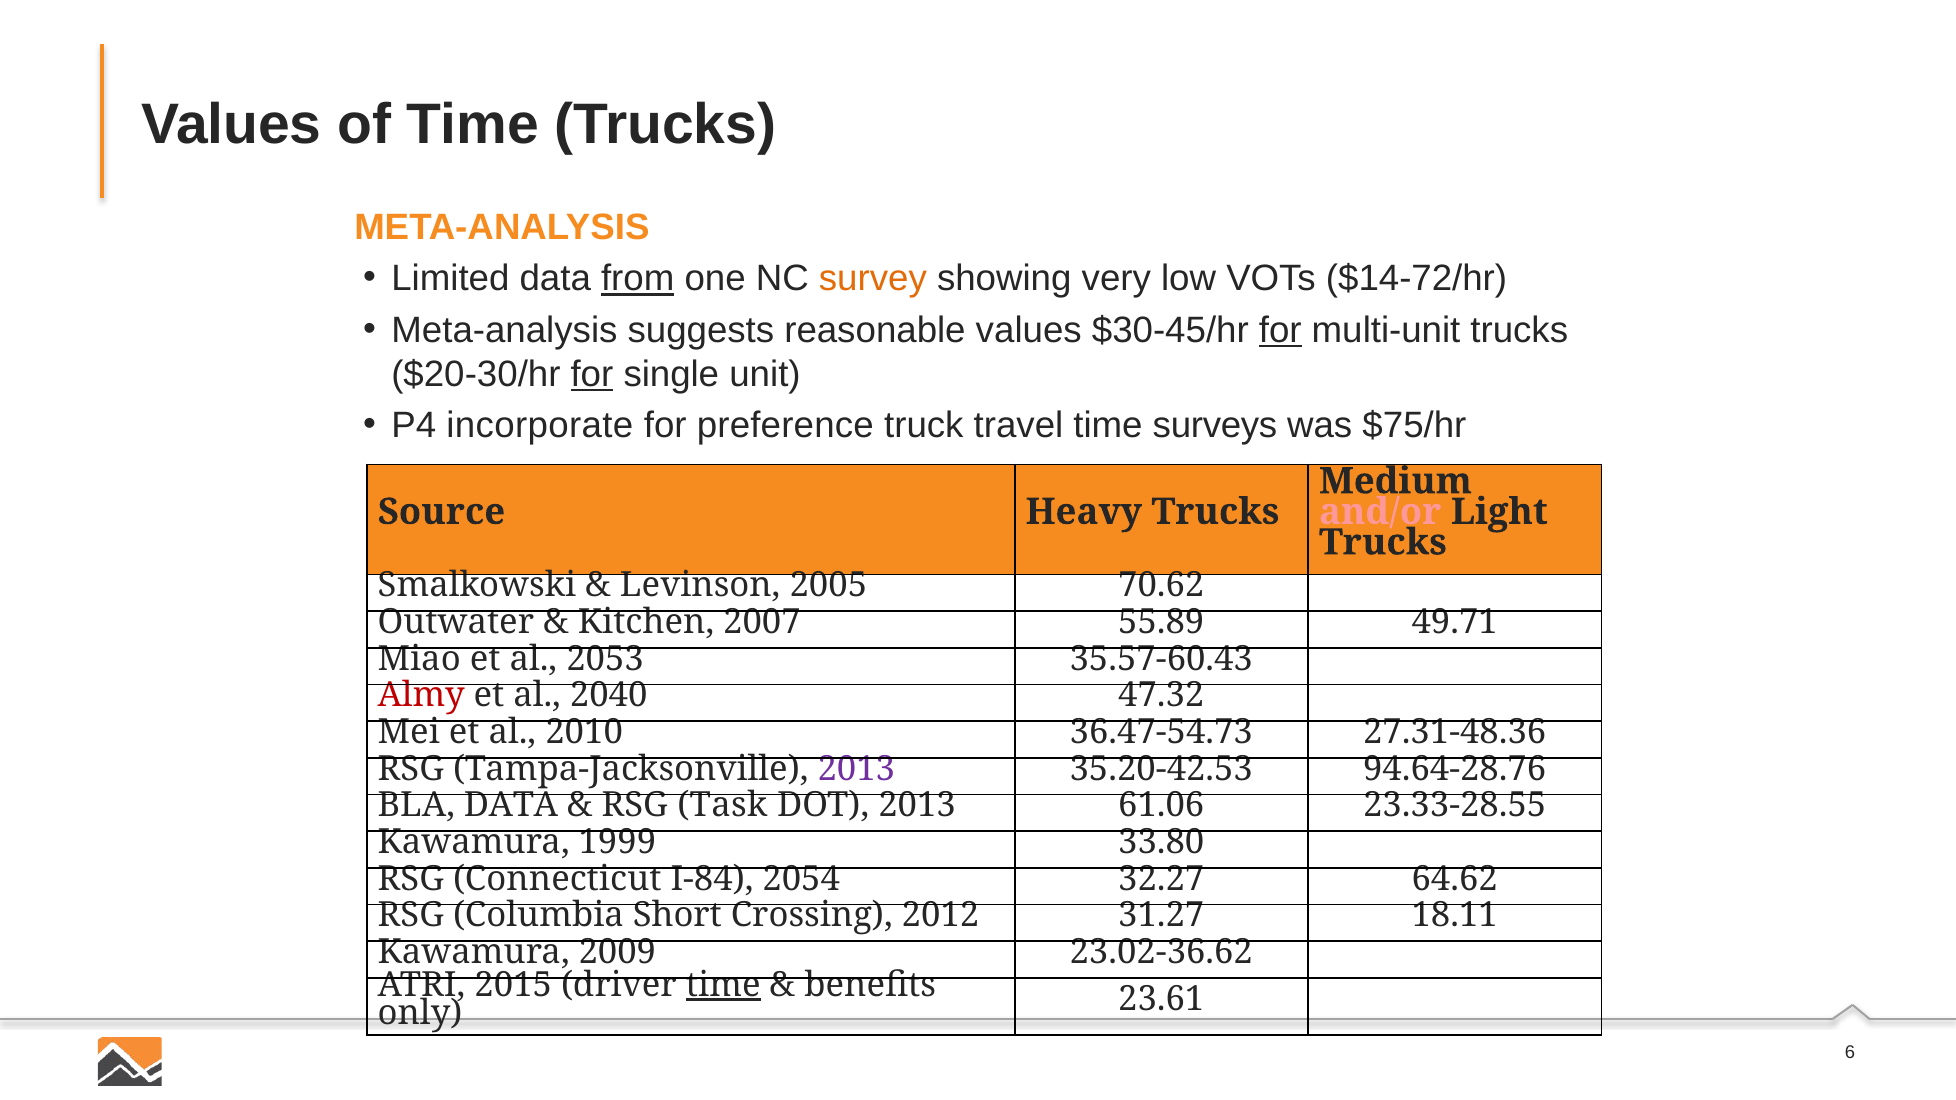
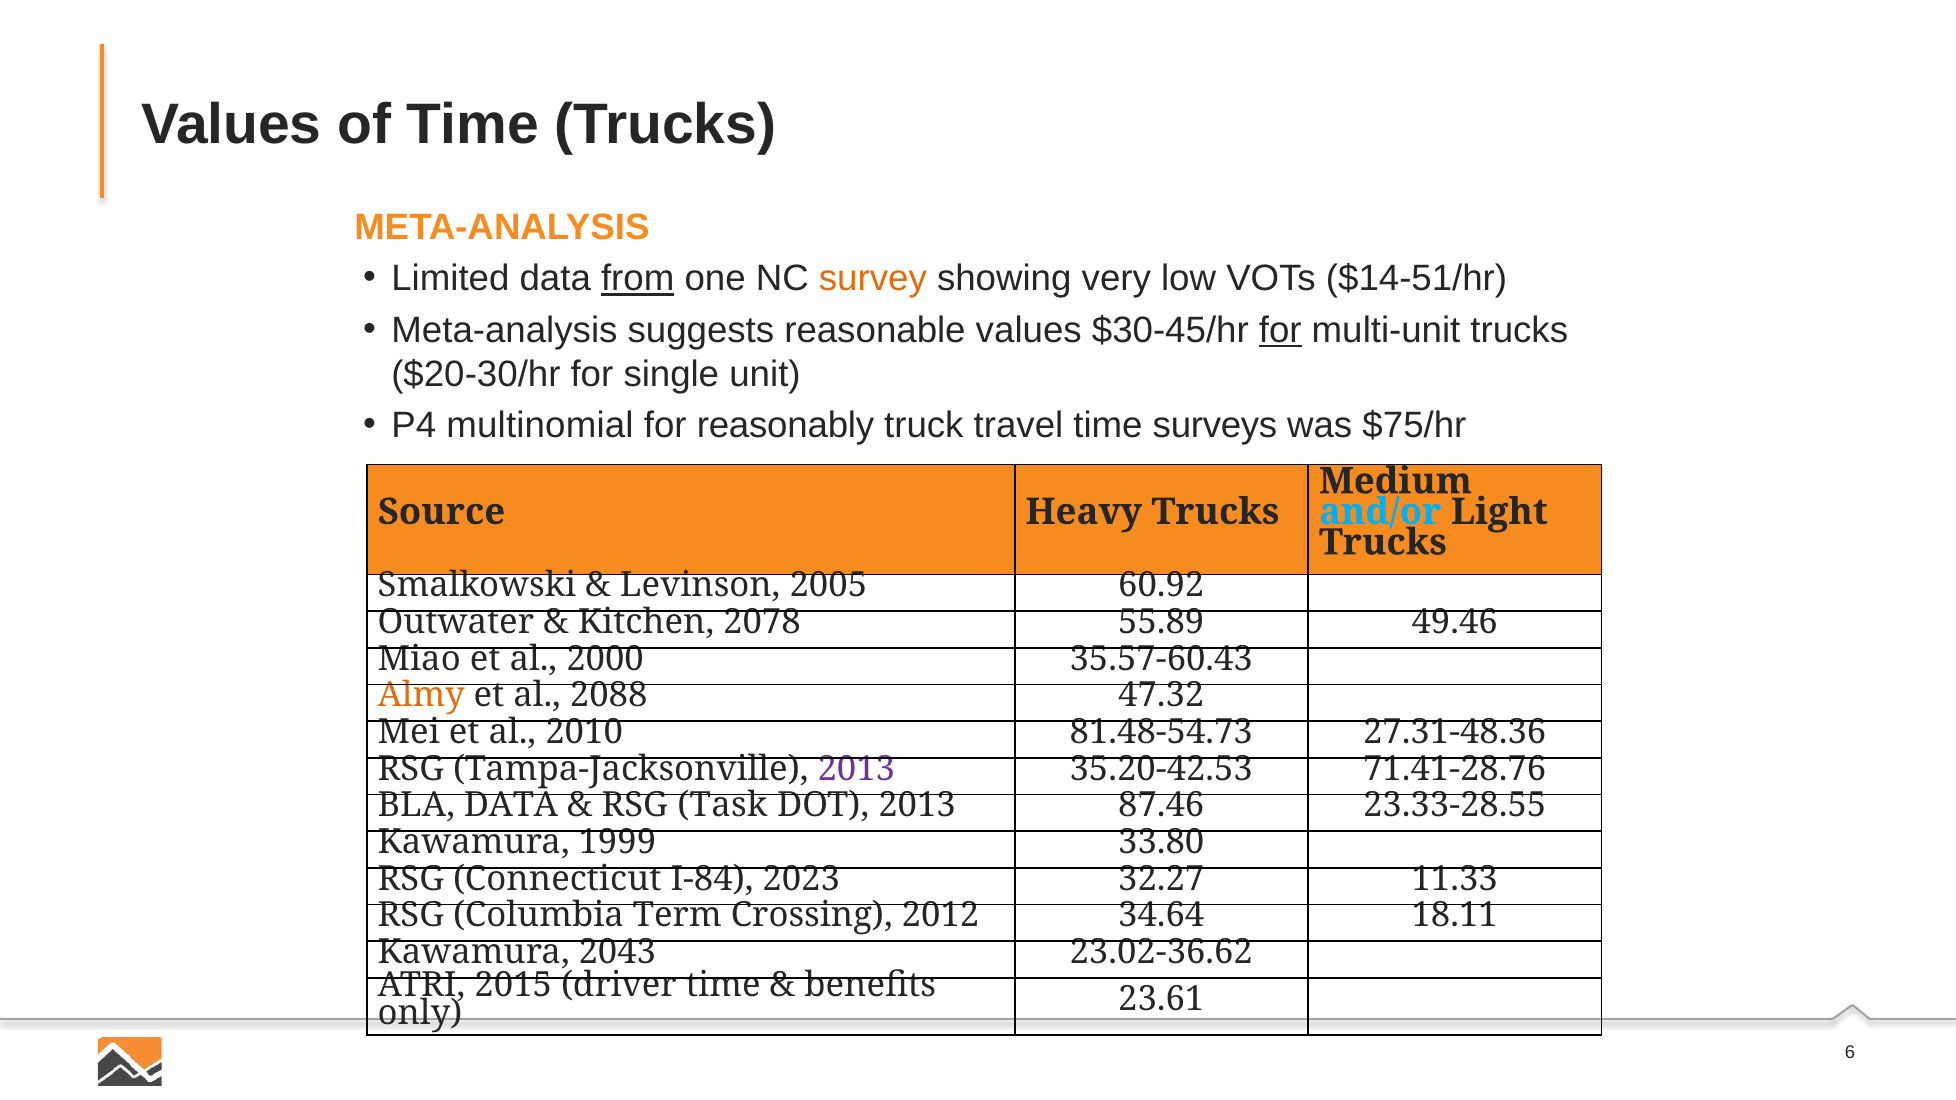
$14-72/hr: $14-72/hr -> $14-51/hr
for at (592, 374) underline: present -> none
incorporate: incorporate -> multinomial
preference: preference -> reasonably
and/or colour: pink -> light blue
70.62: 70.62 -> 60.92
2007: 2007 -> 2078
49.71: 49.71 -> 49.46
2053: 2053 -> 2000
Almy colour: red -> orange
2040: 2040 -> 2088
36.47-54.73: 36.47-54.73 -> 81.48-54.73
94.64-28.76: 94.64-28.76 -> 71.41-28.76
61.06: 61.06 -> 87.46
2054: 2054 -> 2023
64.62: 64.62 -> 11.33
Short: Short -> Term
31.27: 31.27 -> 34.64
2009: 2009 -> 2043
time at (723, 985) underline: present -> none
